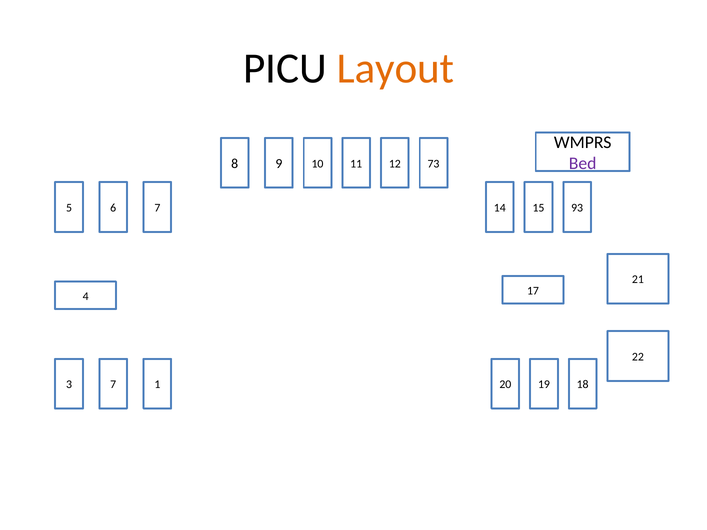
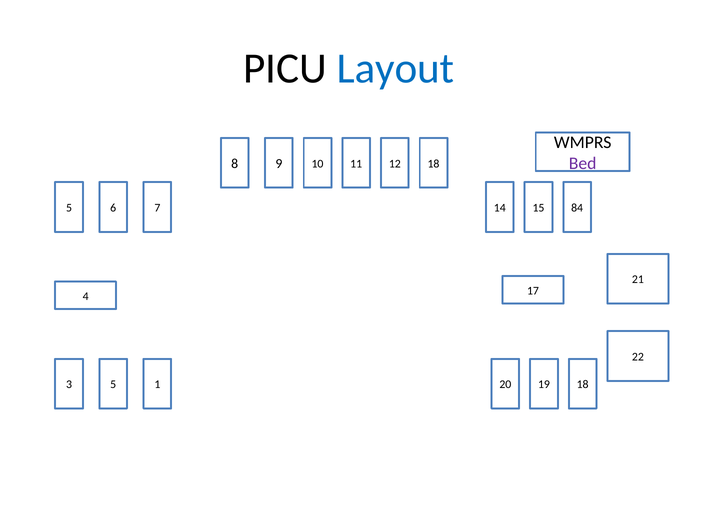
Layout colour: orange -> blue
12 73: 73 -> 18
93: 93 -> 84
3 7: 7 -> 5
